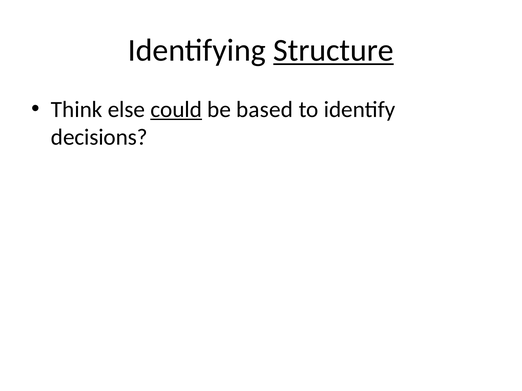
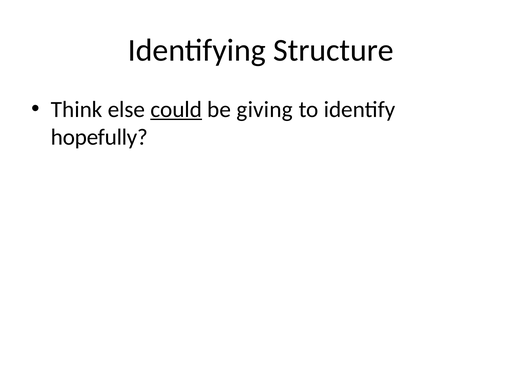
Structure underline: present -> none
based: based -> giving
decisions: decisions -> hopefully
